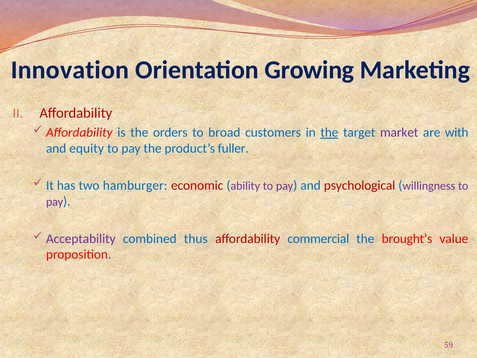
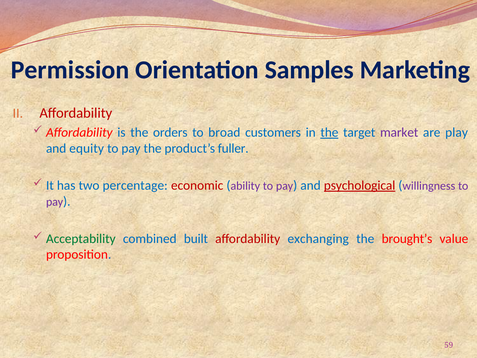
Innovation: Innovation -> Permission
Growing: Growing -> Samples
with: with -> play
hamburger: hamburger -> percentage
psychological underline: none -> present
Acceptability colour: purple -> green
thus: thus -> built
commercial: commercial -> exchanging
